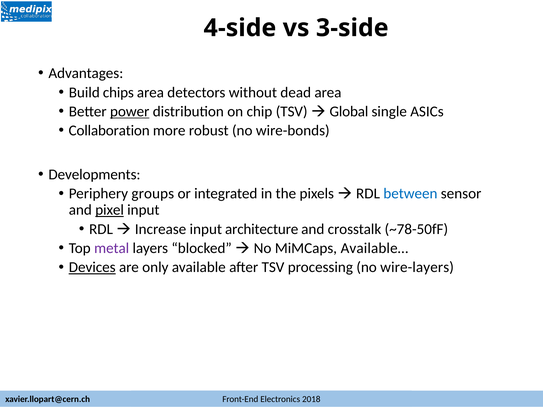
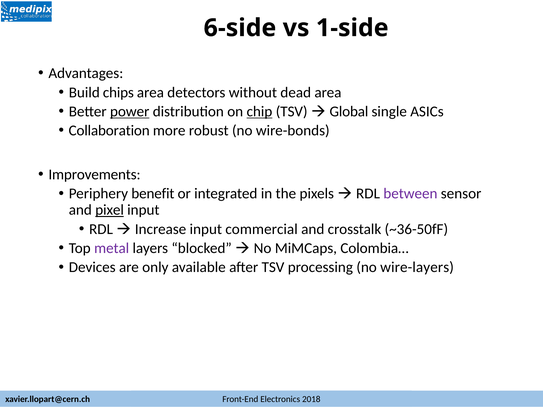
4-side: 4-side -> 6-side
3-side: 3-side -> 1-side
chip underline: none -> present
Developments: Developments -> Improvements
groups: groups -> benefit
between colour: blue -> purple
architecture: architecture -> commercial
~78-50fF: ~78-50fF -> ~36-50fF
Available…: Available… -> Colombia…
Devices underline: present -> none
